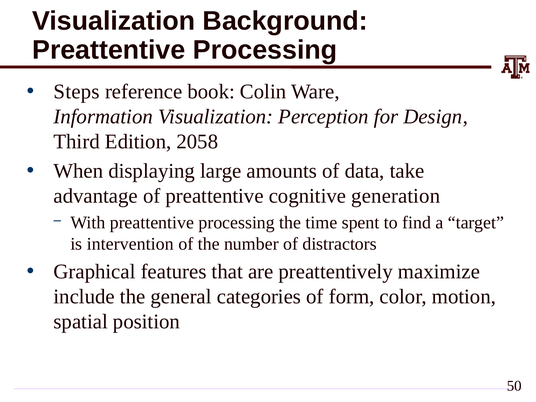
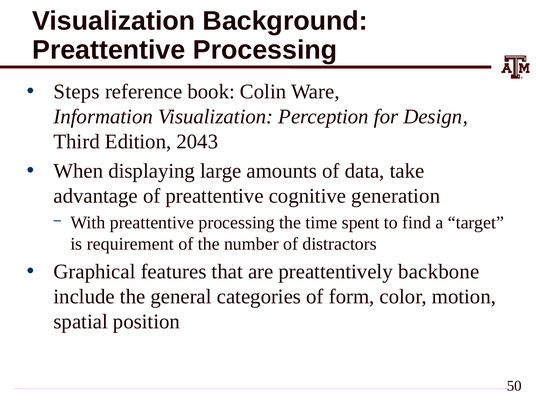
2058: 2058 -> 2043
intervention: intervention -> requirement
maximize: maximize -> backbone
